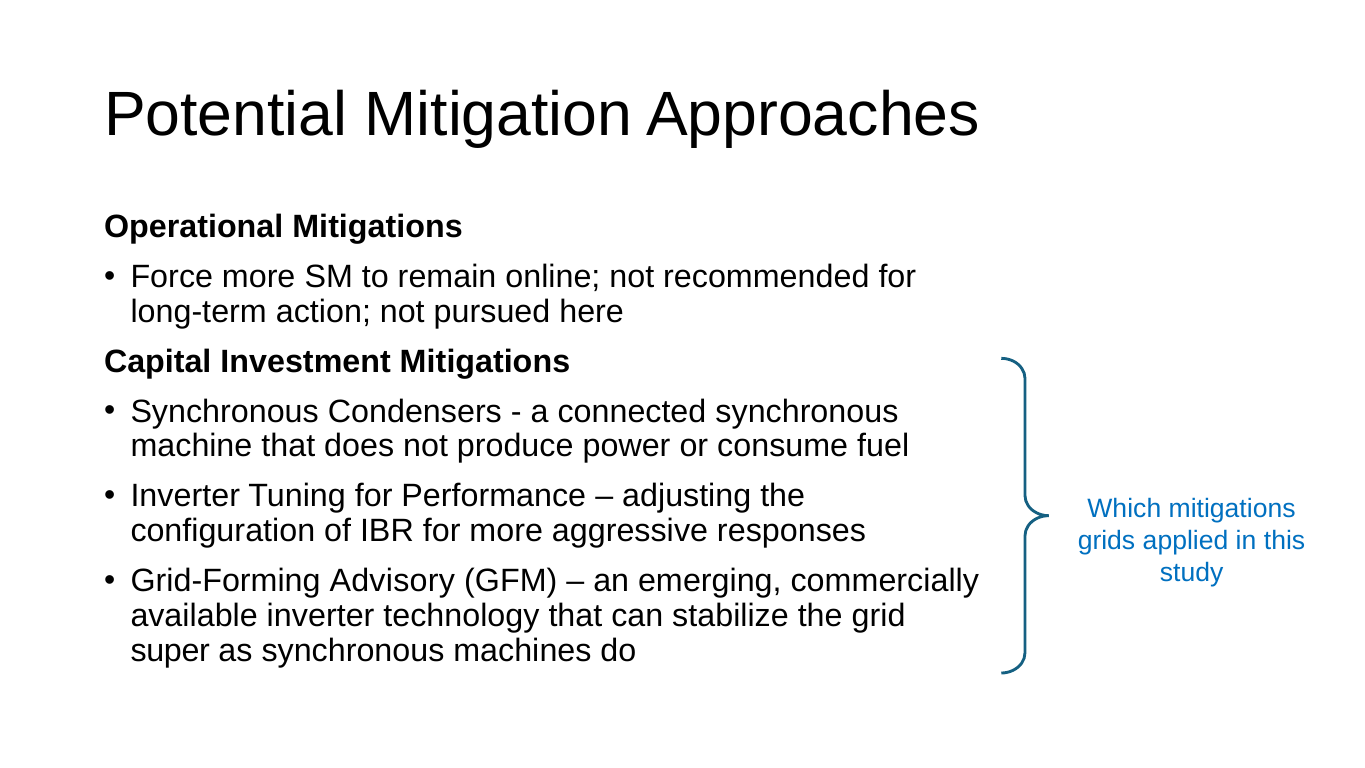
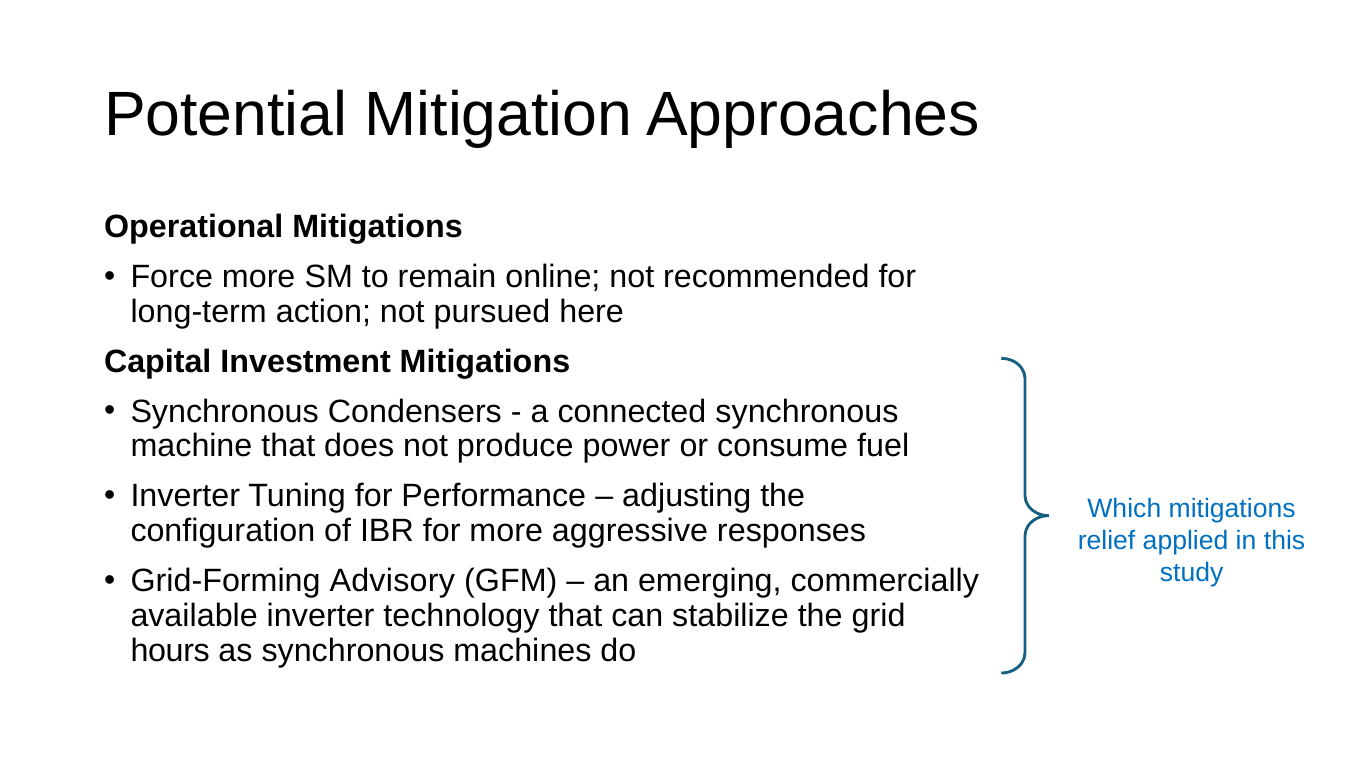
grids: grids -> relief
super: super -> hours
